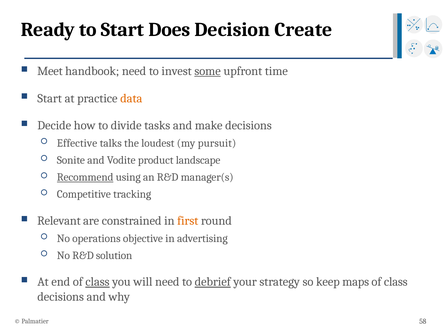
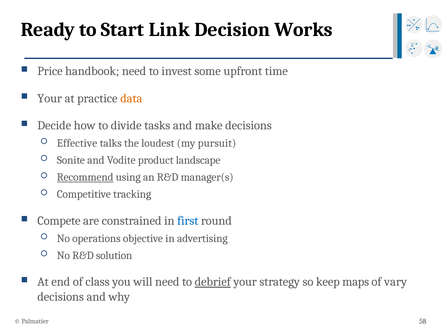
Does: Does -> Link
Create: Create -> Works
Meet: Meet -> Price
some underline: present -> none
Start at (50, 98): Start -> Your
Relevant: Relevant -> Compete
first colour: orange -> blue
class at (97, 283) underline: present -> none
class at (396, 283): class -> vary
